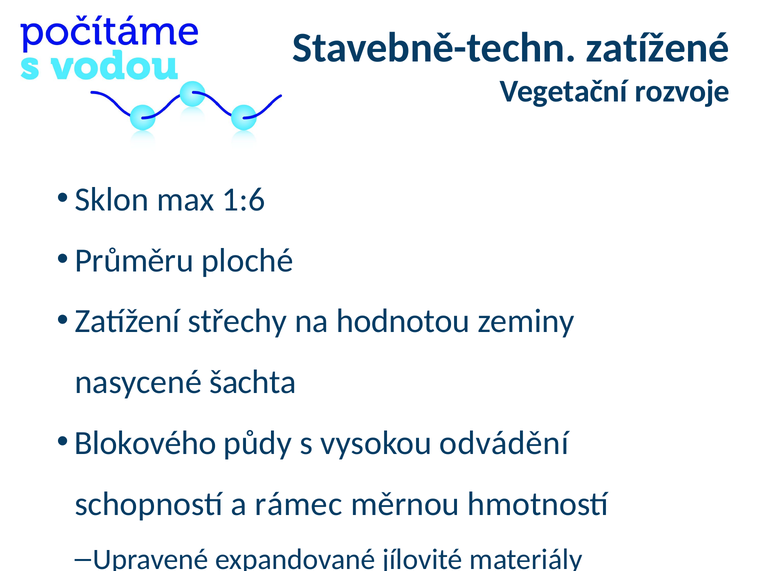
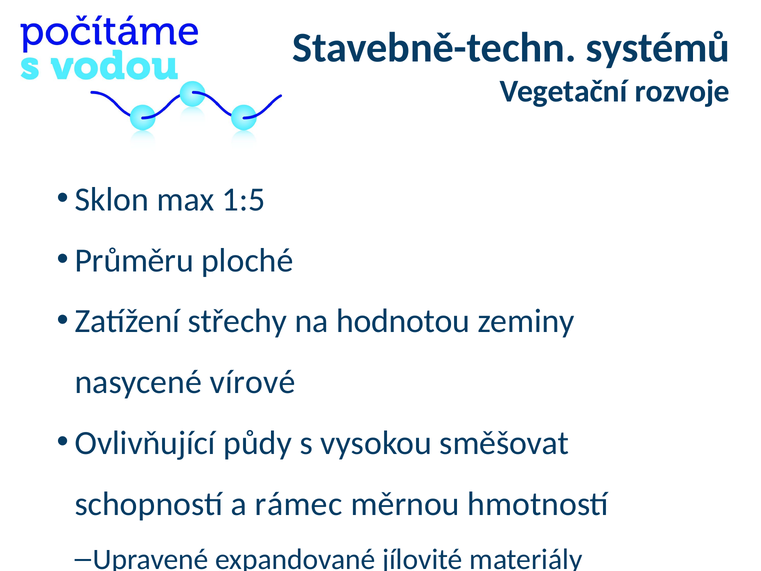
zatížené: zatížené -> systémů
1:6: 1:6 -> 1:5
šachta: šachta -> vírové
Blokového: Blokového -> Ovlivňující
odvádění: odvádění -> směšovat
